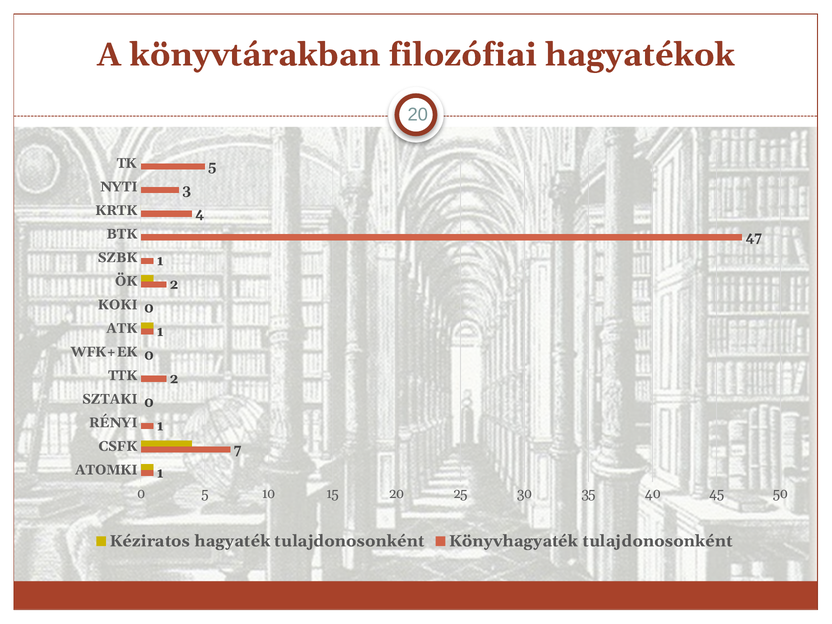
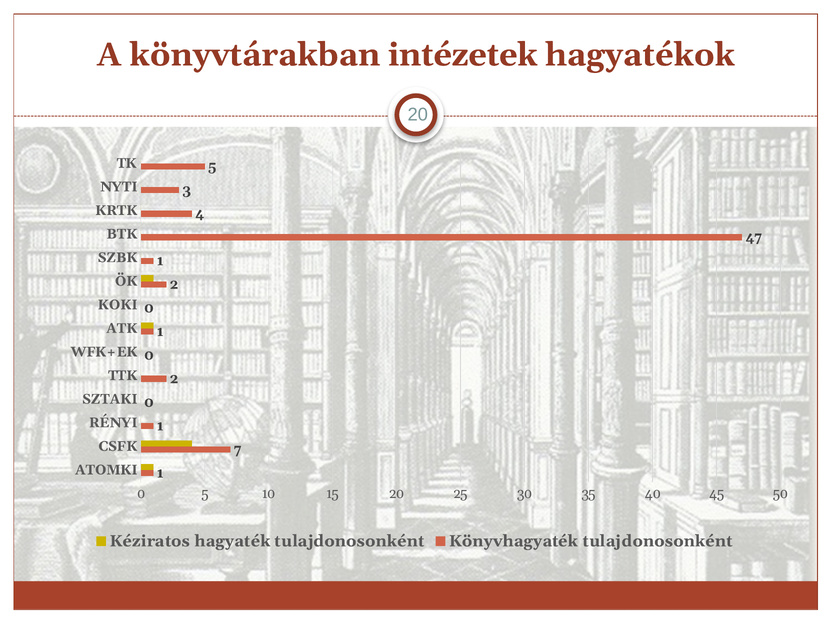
filozófiai: filozófiai -> intézetek
